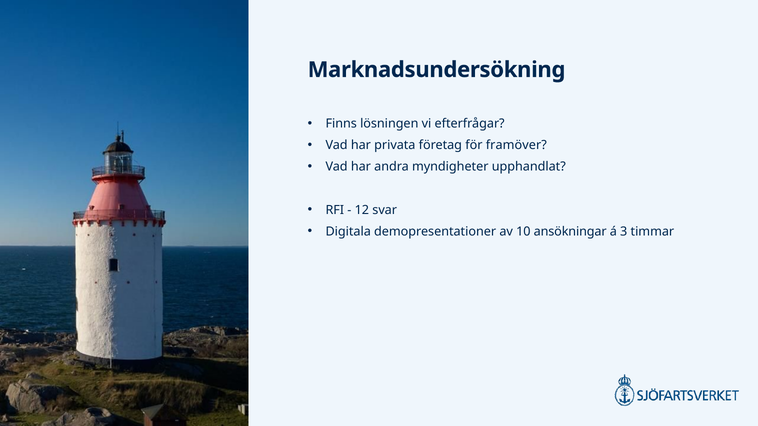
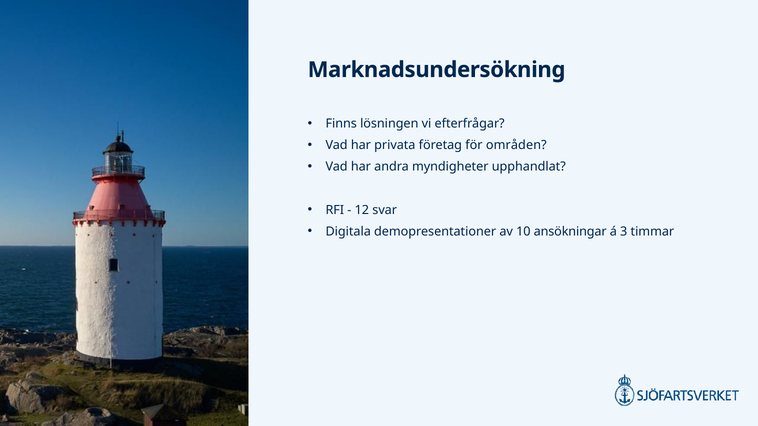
framöver: framöver -> områden
